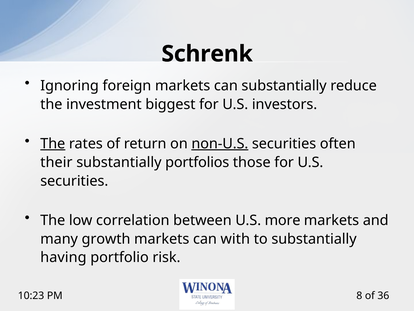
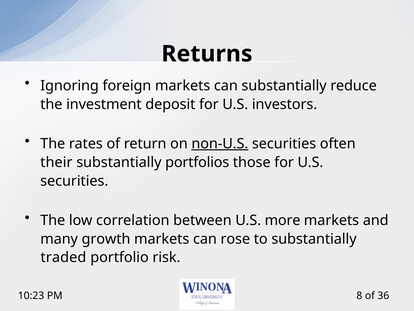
Schrenk: Schrenk -> Returns
biggest: biggest -> deposit
The at (53, 143) underline: present -> none
with: with -> rose
having: having -> traded
